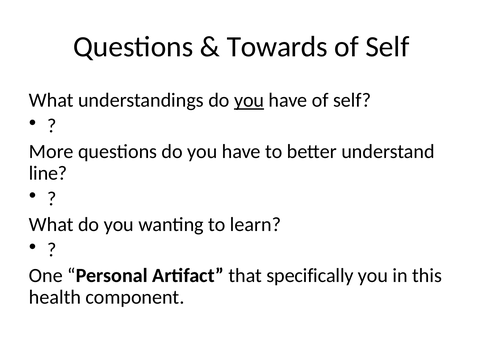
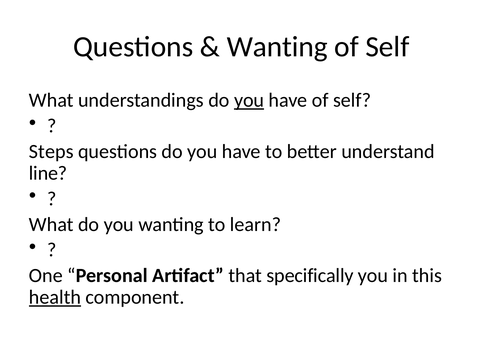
Towards at (277, 47): Towards -> Wanting
More: More -> Steps
health underline: none -> present
